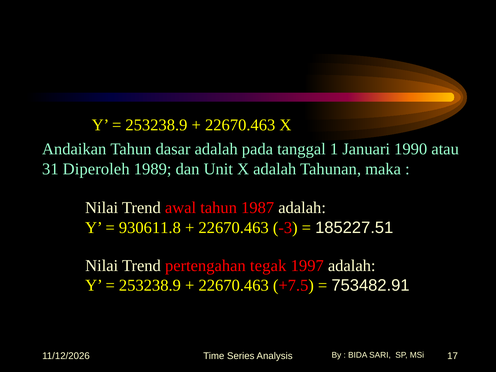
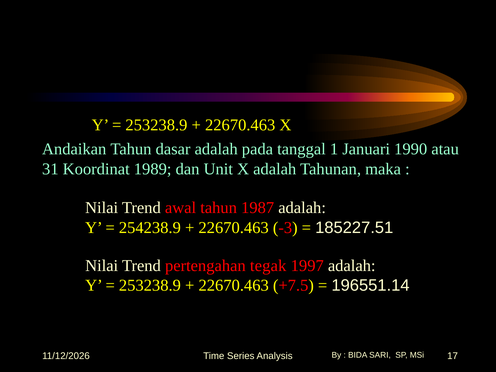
Diperoleh: Diperoleh -> Koordinat
930611.8: 930611.8 -> 254238.9
753482.91: 753482.91 -> 196551.14
